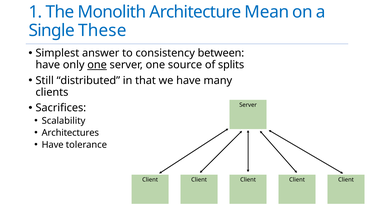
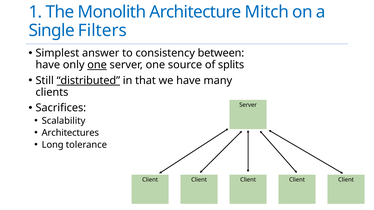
Mean: Mean -> Mitch
These: These -> Filters
distributed underline: none -> present
Have at (53, 145): Have -> Long
